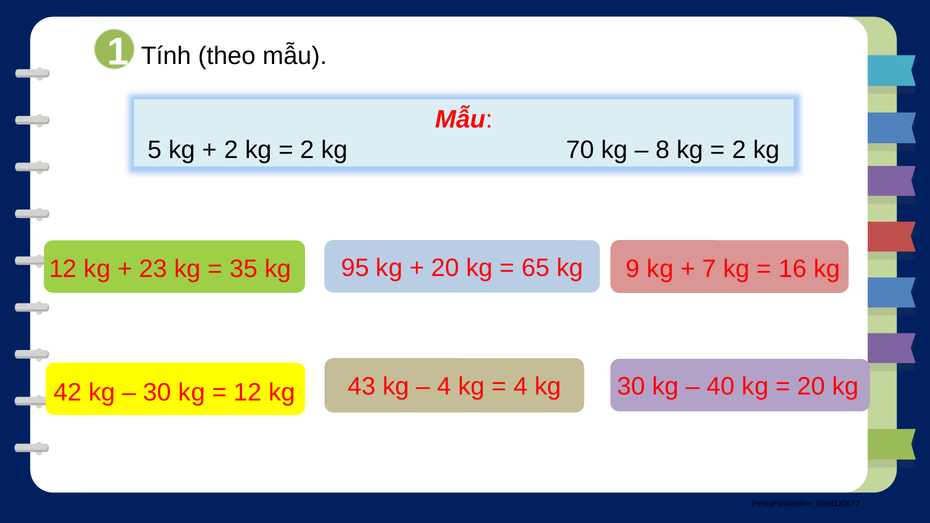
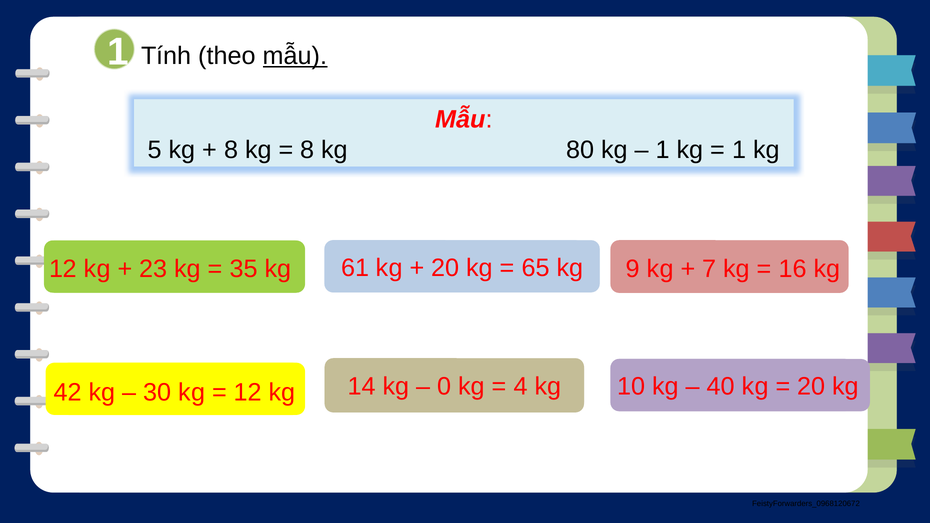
mẫu at (295, 56) underline: none -> present
2 at (231, 150): 2 -> 8
2 at (307, 150): 2 -> 8
70: 70 -> 80
8 at (663, 150): 8 -> 1
2 at (739, 150): 2 -> 1
95: 95 -> 61
43: 43 -> 14
4 at (444, 387): 4 -> 0
kg 30: 30 -> 10
